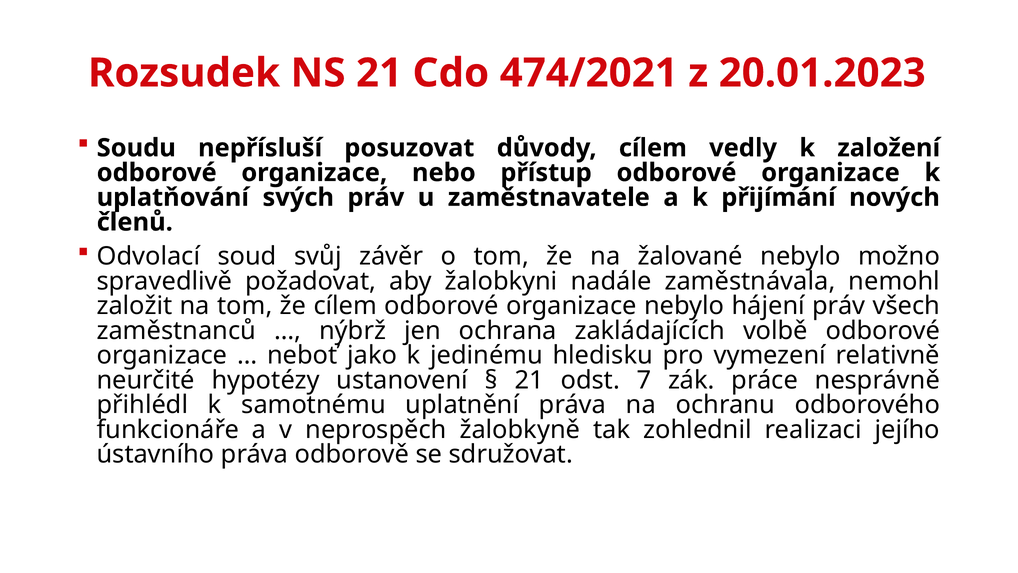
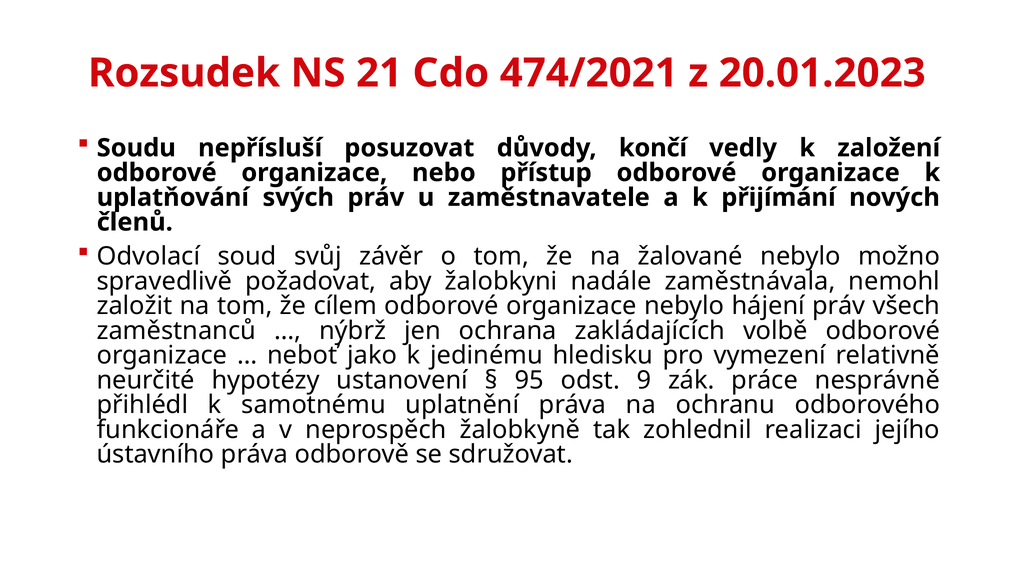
důvody cílem: cílem -> končí
21 at (529, 380): 21 -> 95
7: 7 -> 9
